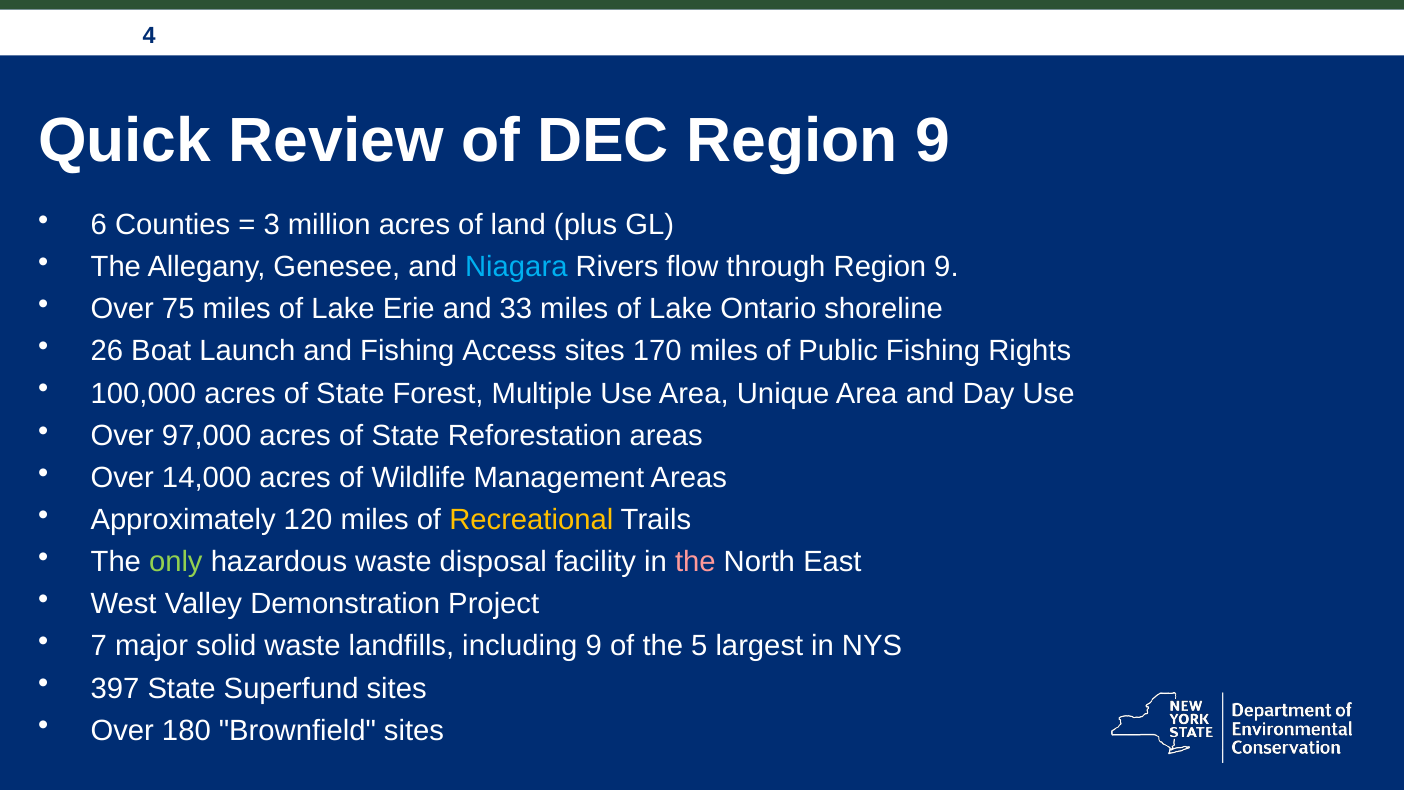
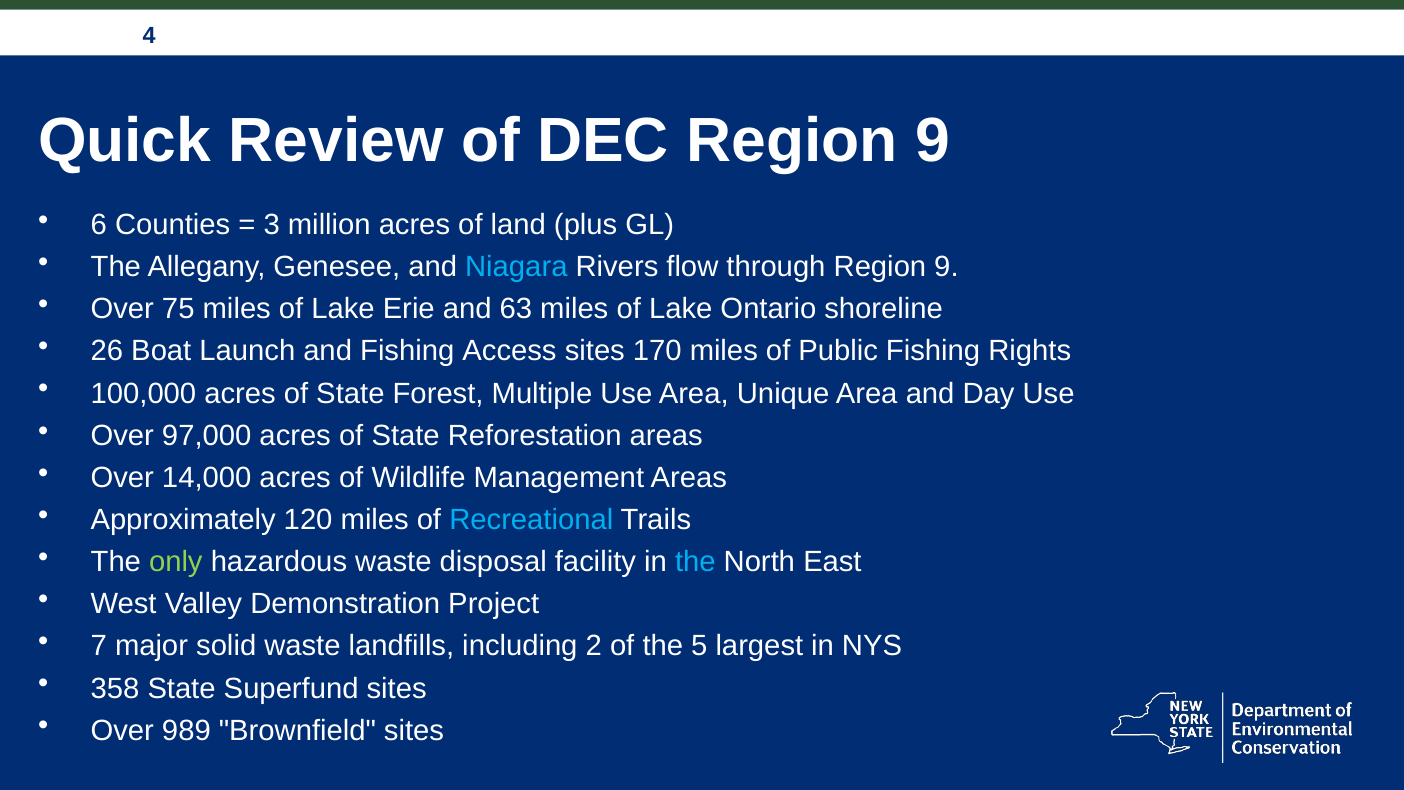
33: 33 -> 63
Recreational colour: yellow -> light blue
the at (695, 562) colour: pink -> light blue
including 9: 9 -> 2
397: 397 -> 358
180: 180 -> 989
